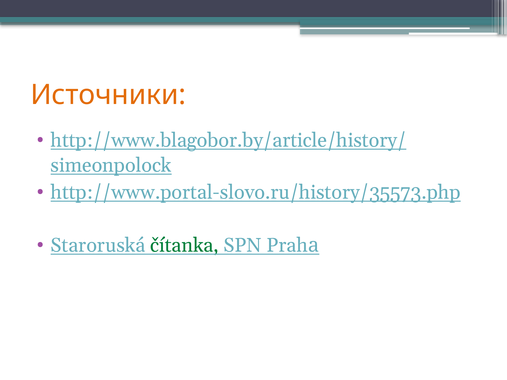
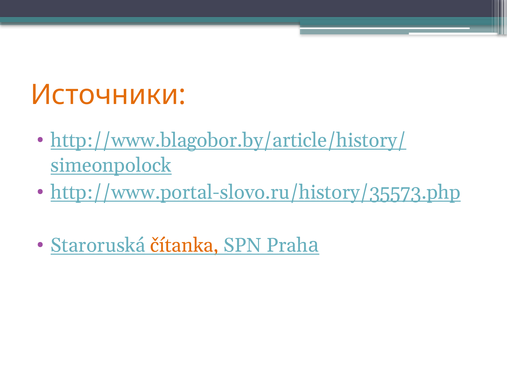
čítanka colour: green -> orange
